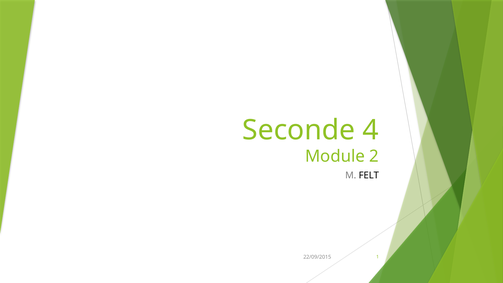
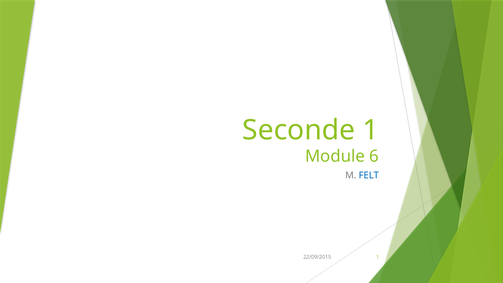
Seconde 4: 4 -> 1
2: 2 -> 6
FELT colour: black -> blue
